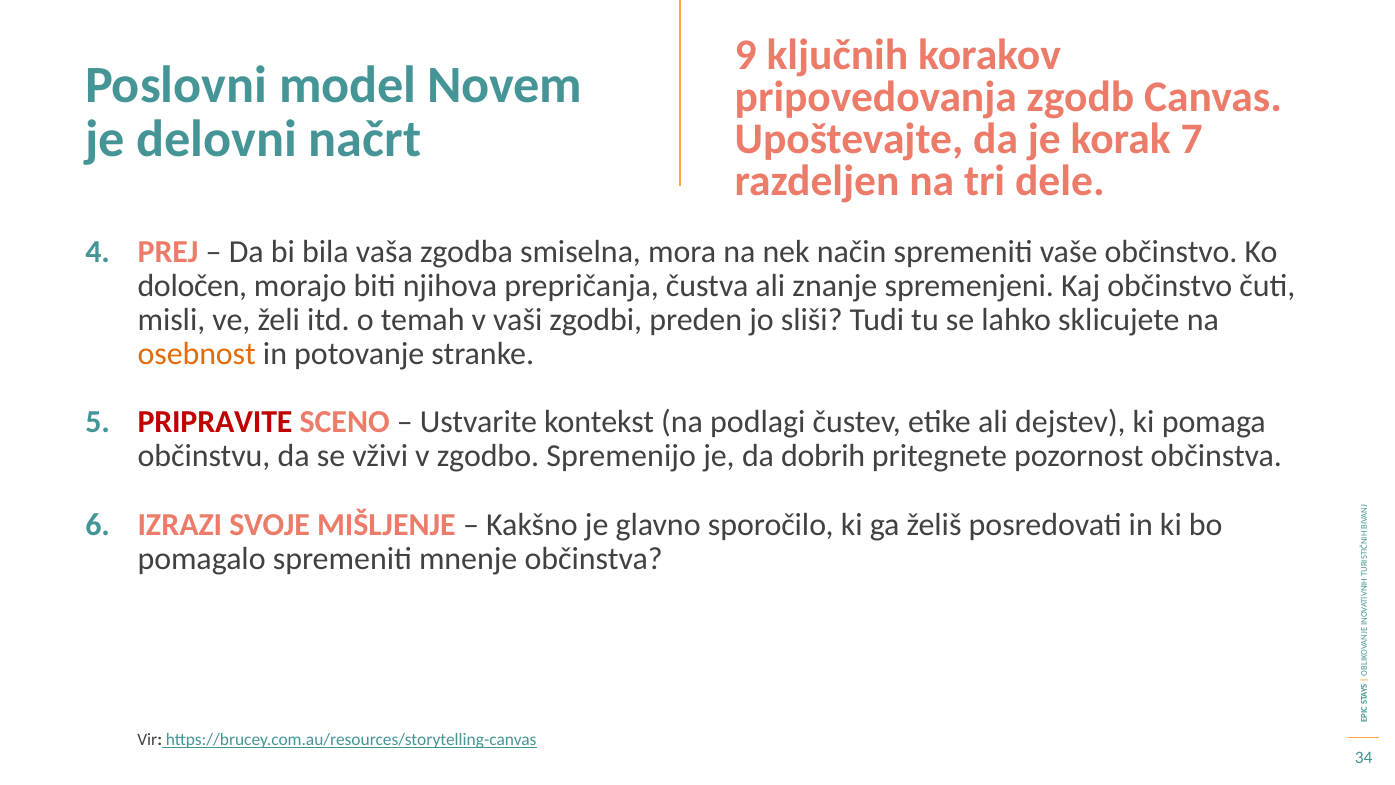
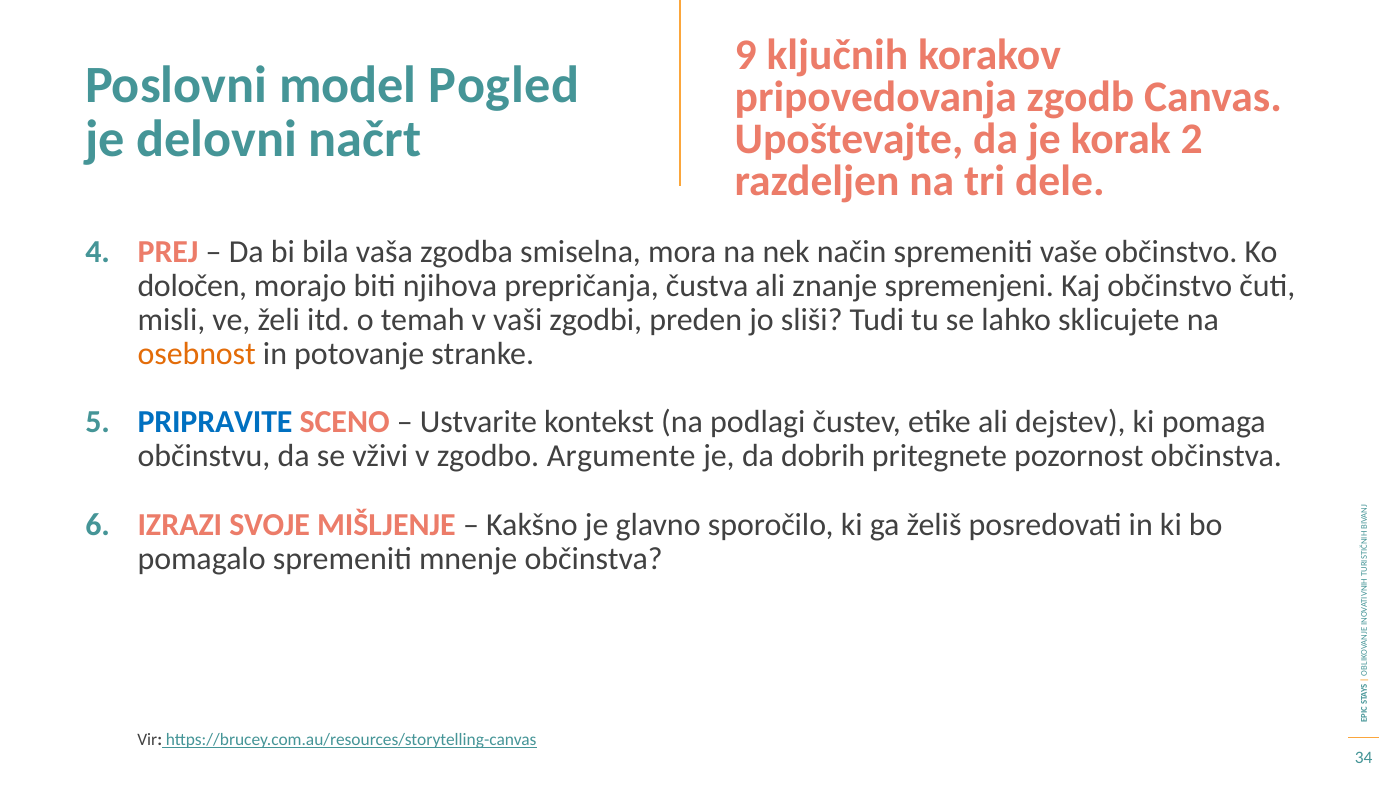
Novem: Novem -> Pogled
7: 7 -> 2
PRIPRAVITE colour: red -> blue
Spremenijo: Spremenijo -> Argumente
